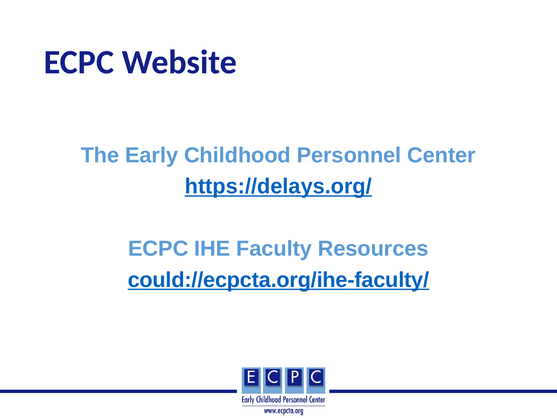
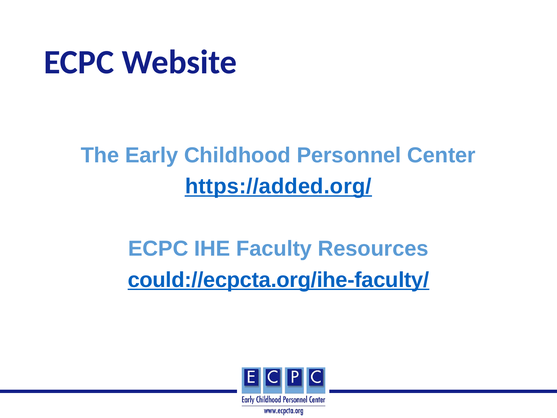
https://delays.org/: https://delays.org/ -> https://added.org/
